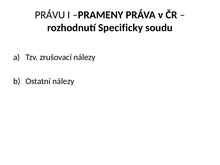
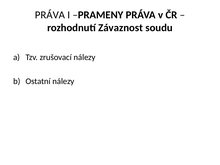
PRÁVU at (50, 15): PRÁVU -> PRÁVA
Specificky: Specificky -> Závaznost
